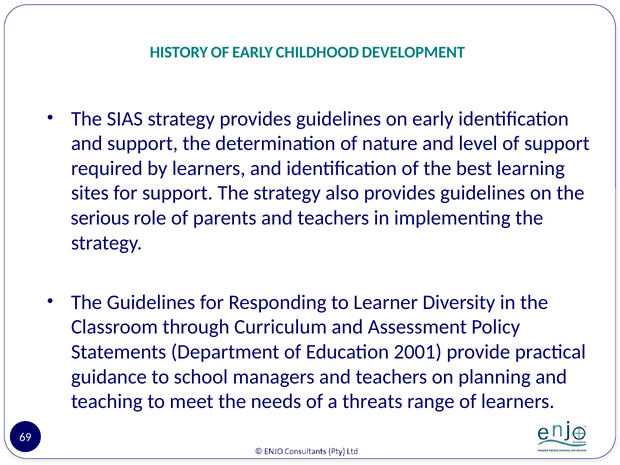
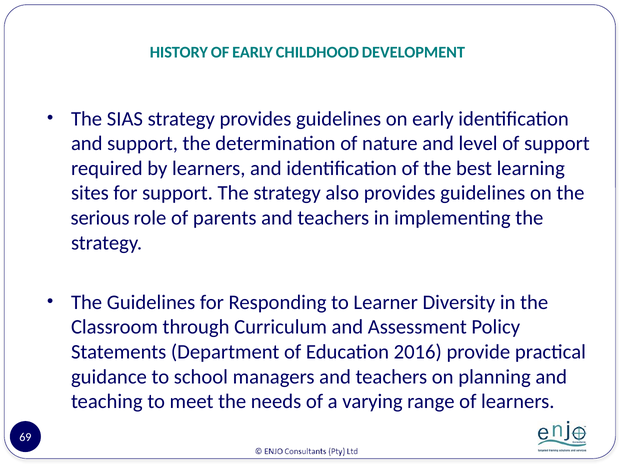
2001: 2001 -> 2016
threats: threats -> varying
